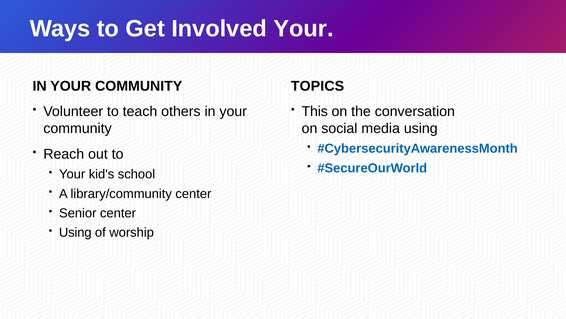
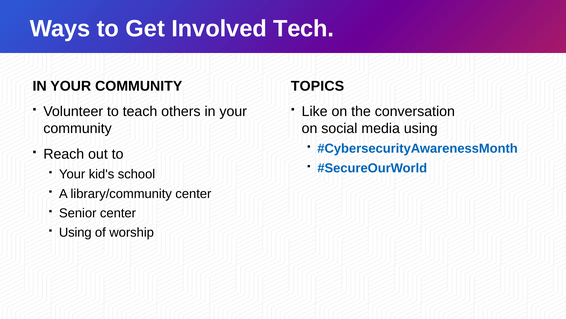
Involved Your: Your -> Tech
This: This -> Like
